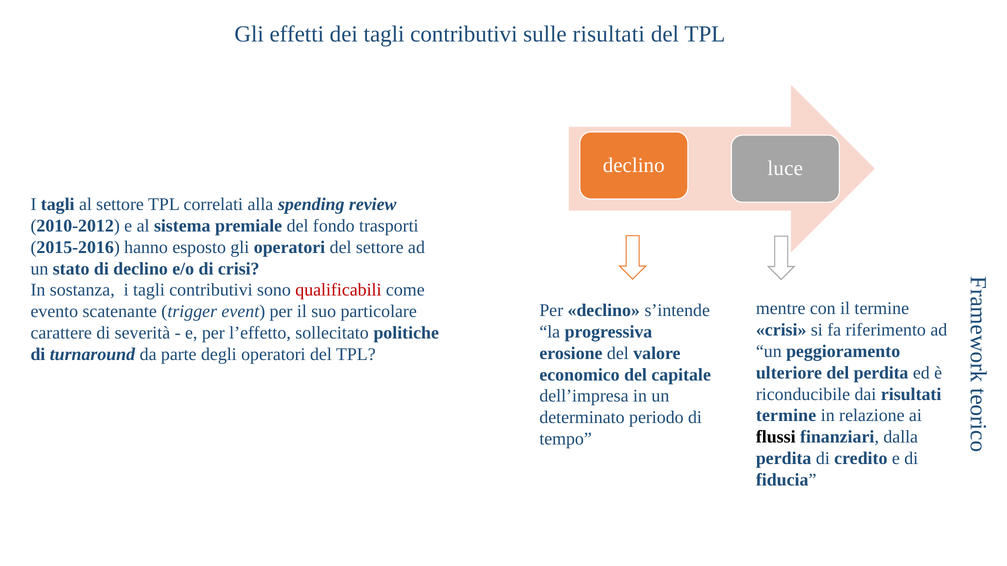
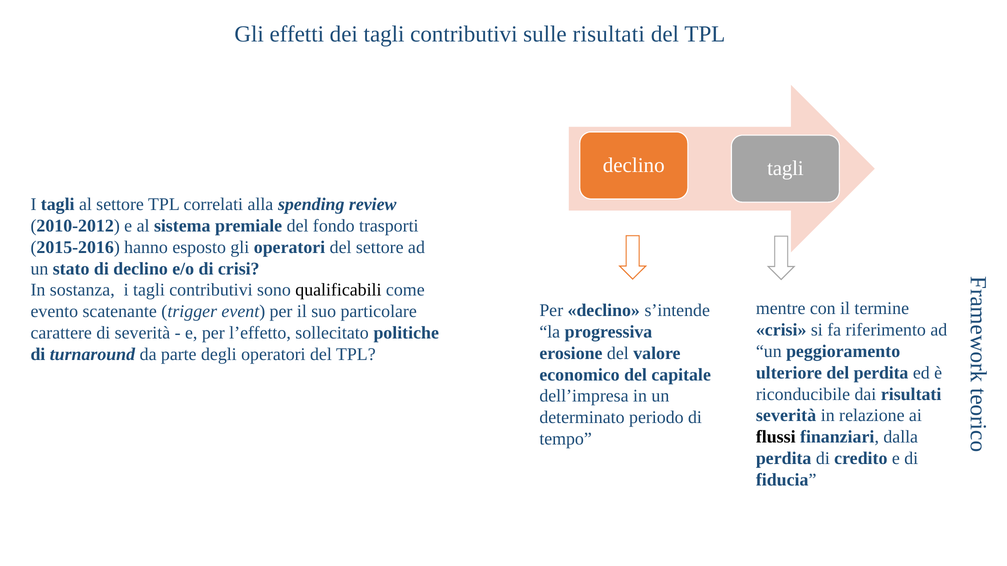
declino luce: luce -> tagli
qualificabili colour: red -> black
termine at (786, 416): termine -> severità
